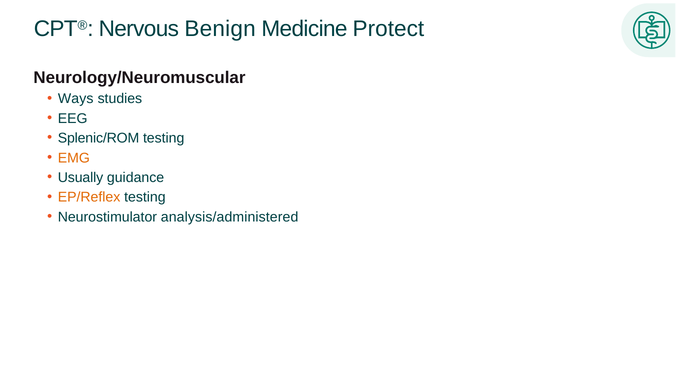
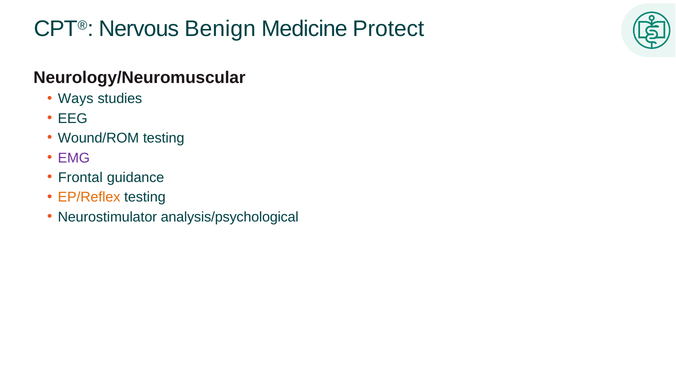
Splenic/ROM: Splenic/ROM -> Wound/ROM
EMG colour: orange -> purple
Usually: Usually -> Frontal
analysis/administered: analysis/administered -> analysis/psychological
